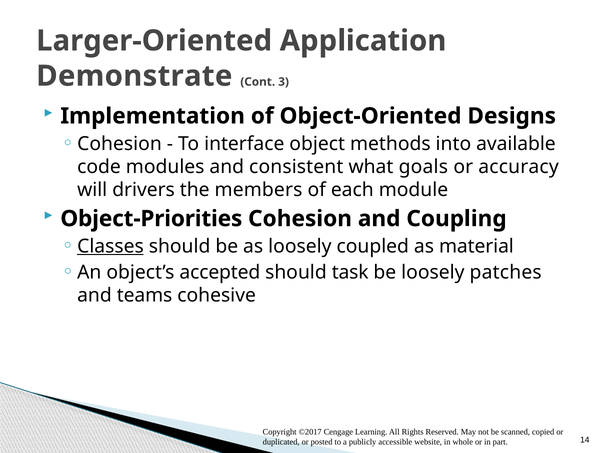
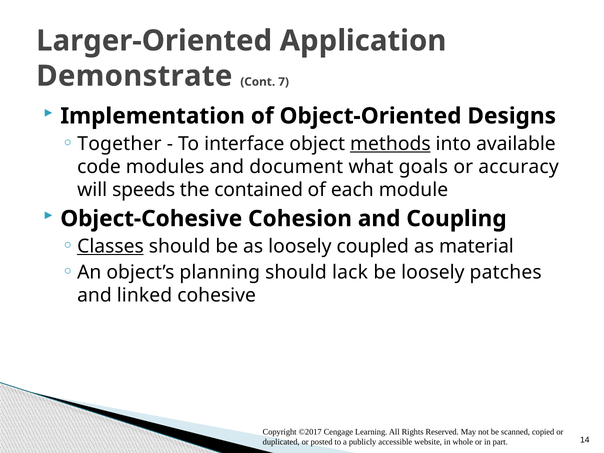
3: 3 -> 7
Cohesion at (120, 144): Cohesion -> Together
methods underline: none -> present
consistent: consistent -> document
drivers: drivers -> speeds
members: members -> contained
Object-Priorities: Object-Priorities -> Object-Cohesive
accepted: accepted -> planning
task: task -> lack
teams: teams -> linked
